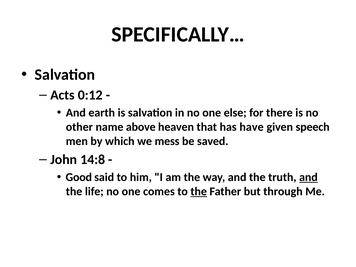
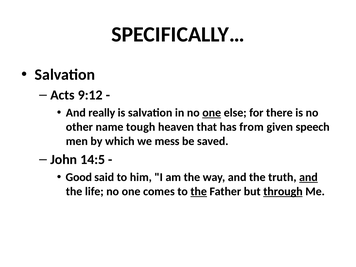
0:12: 0:12 -> 9:12
earth: earth -> really
one at (212, 113) underline: none -> present
above: above -> tough
have: have -> from
14:8: 14:8 -> 14:5
through underline: none -> present
